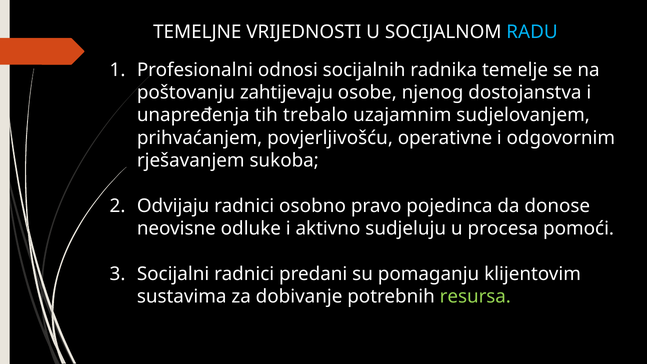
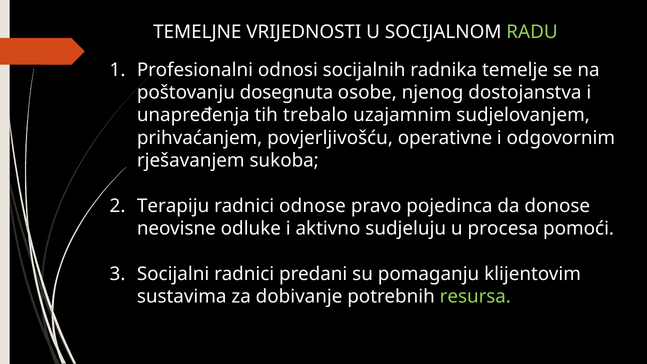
RADU colour: light blue -> light green
zahtijevaju: zahtijevaju -> dosegnuta
Odvijaju: Odvijaju -> Terapiju
osobno: osobno -> odnose
